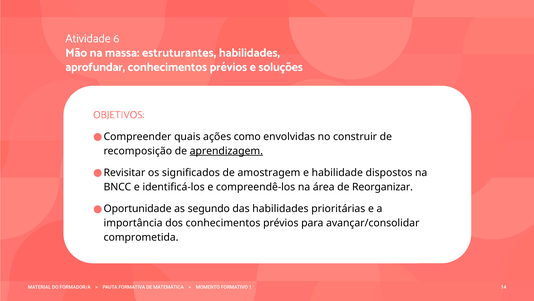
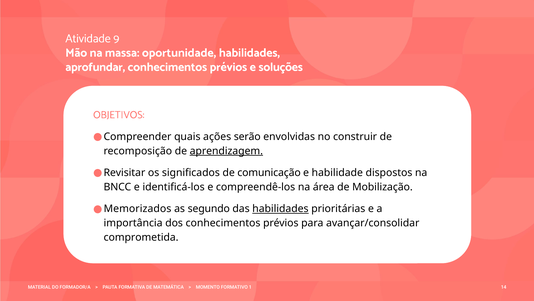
6: 6 -> 9
estruturantes: estruturantes -> oportunidade
como: como -> serão
amostragem: amostragem -> comunicação
Reorganizar: Reorganizar -> Mobilização
Oportunidade: Oportunidade -> Memorizados
habilidades at (280, 208) underline: none -> present
